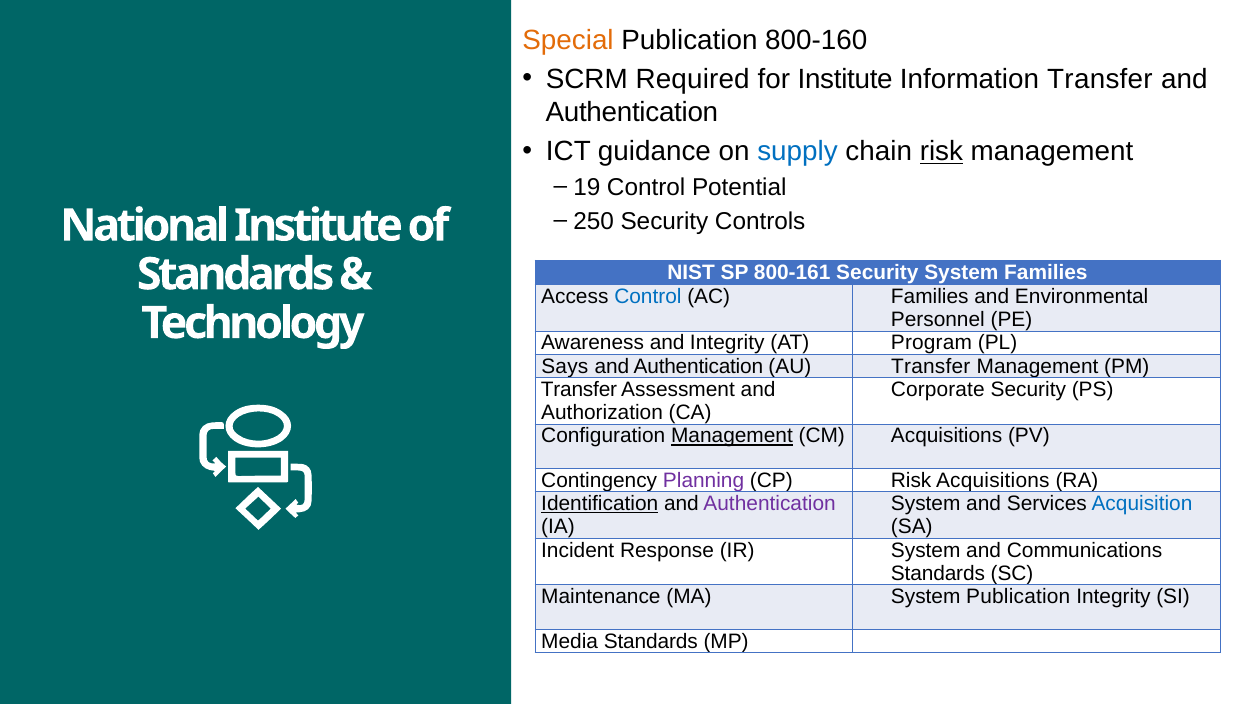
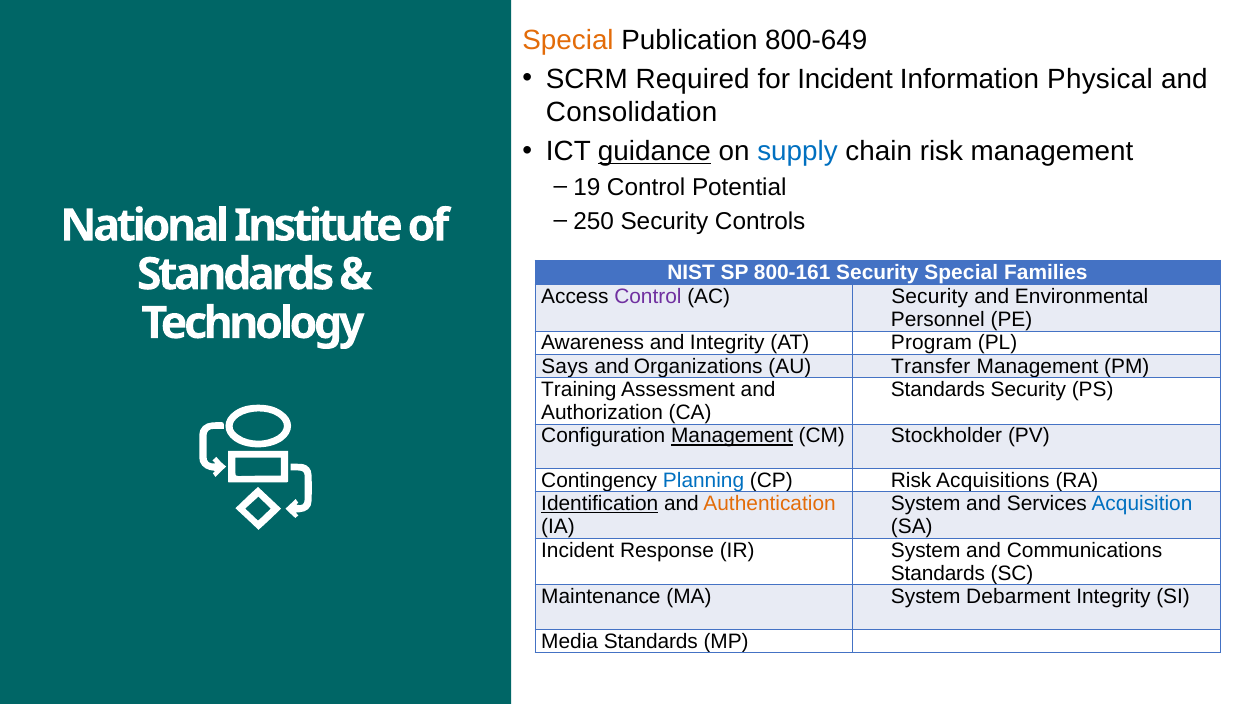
800-160: 800-160 -> 800-649
for Institute: Institute -> Incident
Information Transfer: Transfer -> Physical
Authentication at (632, 112): Authentication -> Consolidation
guidance underline: none -> present
risk at (941, 151) underline: present -> none
Security System: System -> Special
Control at (648, 296) colour: blue -> purple
AC Families: Families -> Security
Authentication at (698, 366): Authentication -> Organizations
Transfer at (579, 390): Transfer -> Training
Corporate at (938, 390): Corporate -> Standards
CM Acquisitions: Acquisitions -> Stockholder
Planning colour: purple -> blue
Authentication at (770, 504) colour: purple -> orange
System Publication: Publication -> Debarment
